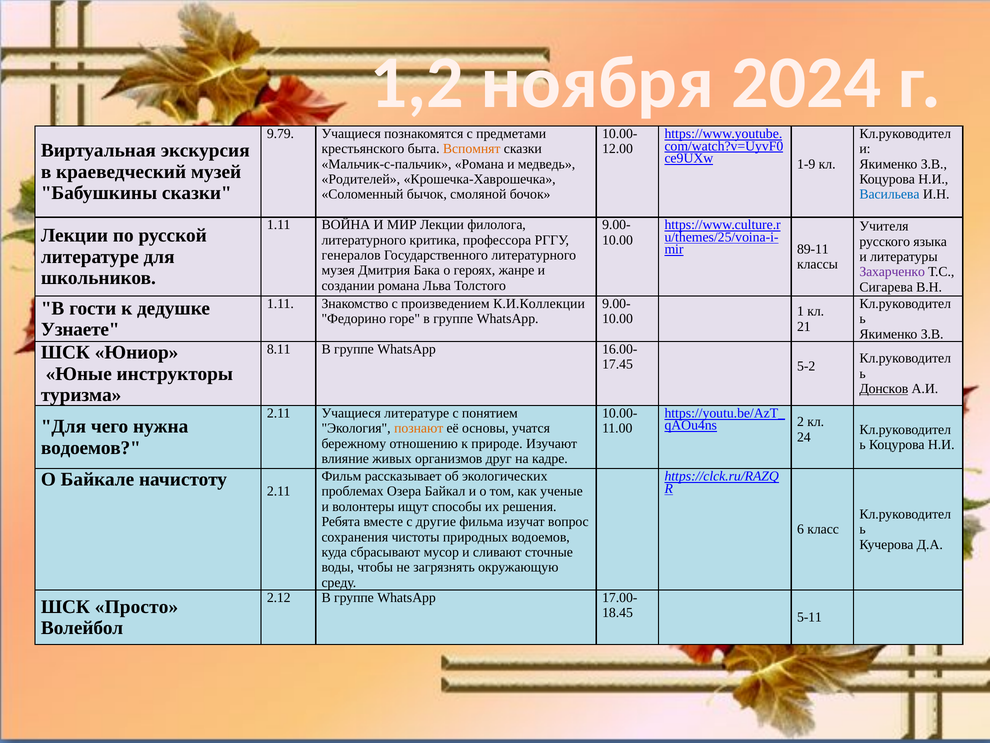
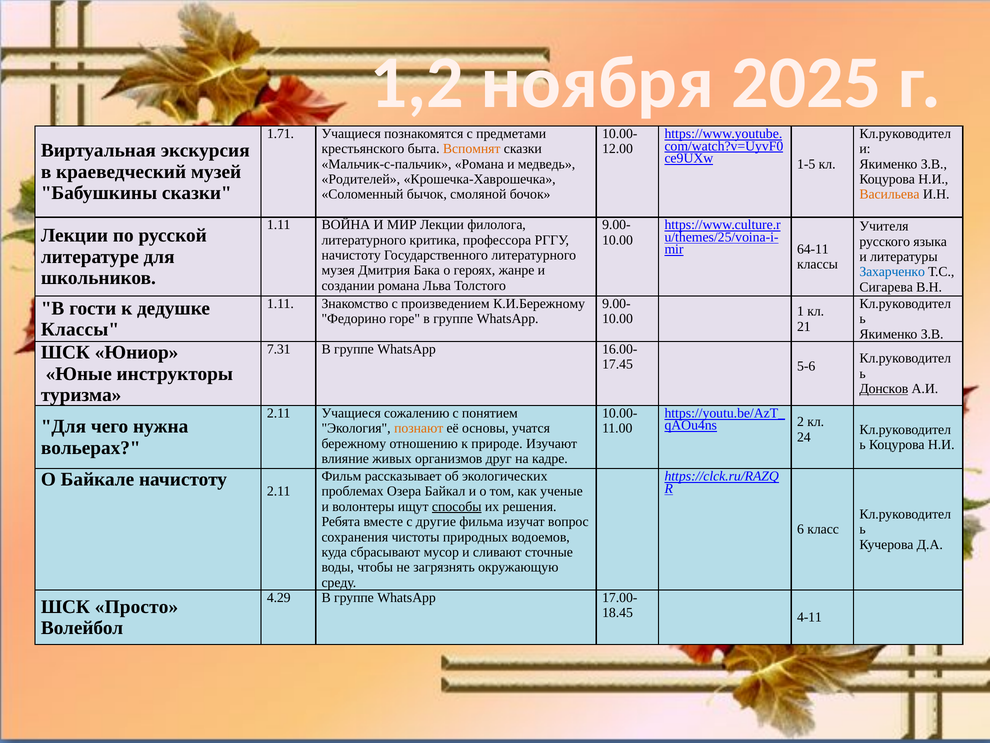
2024: 2024 -> 2025
9.79: 9.79 -> 1.71
1-9: 1-9 -> 1-5
Васильева colour: blue -> orange
89-11: 89-11 -> 64-11
генералов at (351, 255): генералов -> начистоту
Захарченко colour: purple -> blue
К.И.Коллекции: К.И.Коллекции -> К.И.Бережному
Узнаете at (80, 329): Узнаете -> Классы
8.11: 8.11 -> 7.31
5-2: 5-2 -> 5-6
Учащиеся литературе: литературе -> сожалению
водоемов at (91, 448): водоемов -> вольерах
способы underline: none -> present
2.12: 2.12 -> 4.29
5-11: 5-11 -> 4-11
